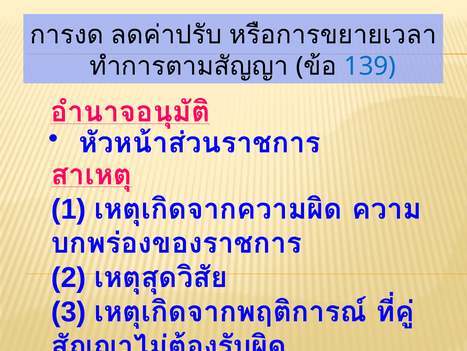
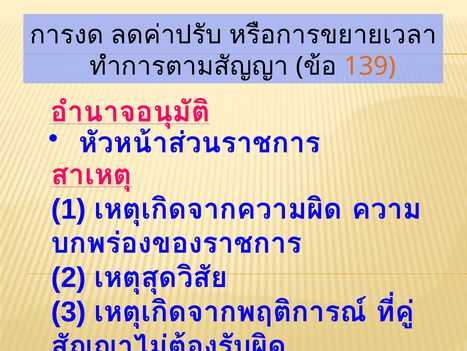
139 colour: blue -> orange
